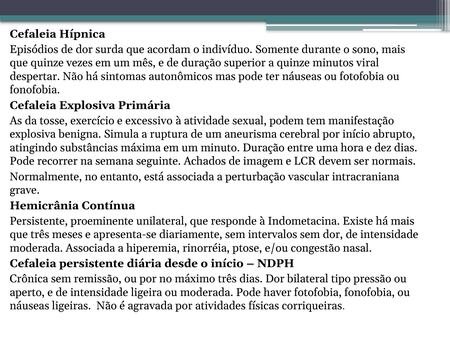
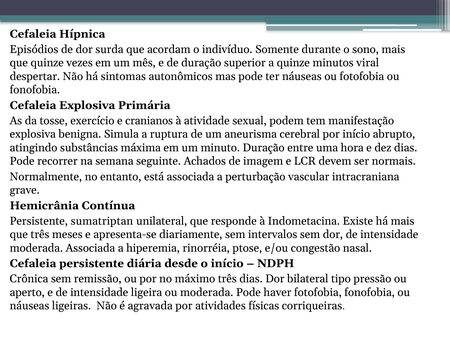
excessivo: excessivo -> cranianos
proeminente: proeminente -> sumatriptan
